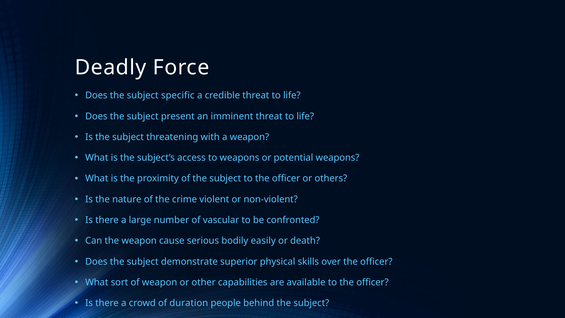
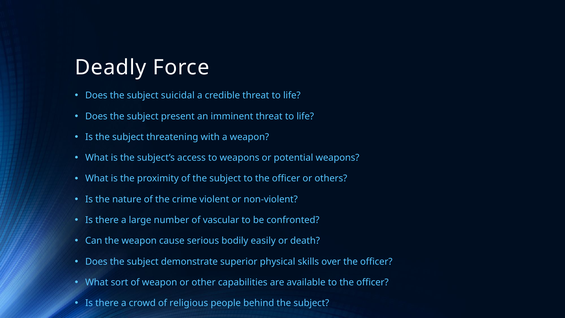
specific: specific -> suicidal
duration: duration -> religious
